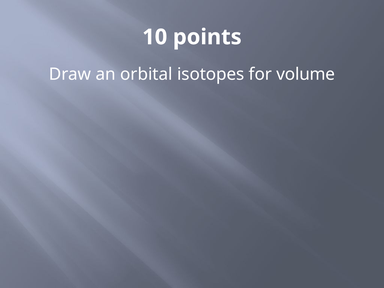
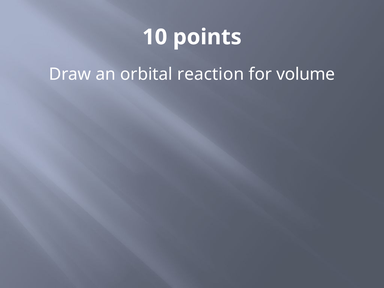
isotopes: isotopes -> reaction
